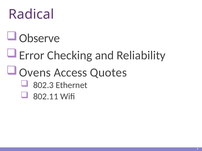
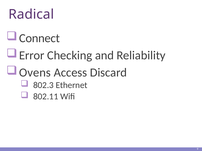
Observe: Observe -> Connect
Quotes: Quotes -> Discard
